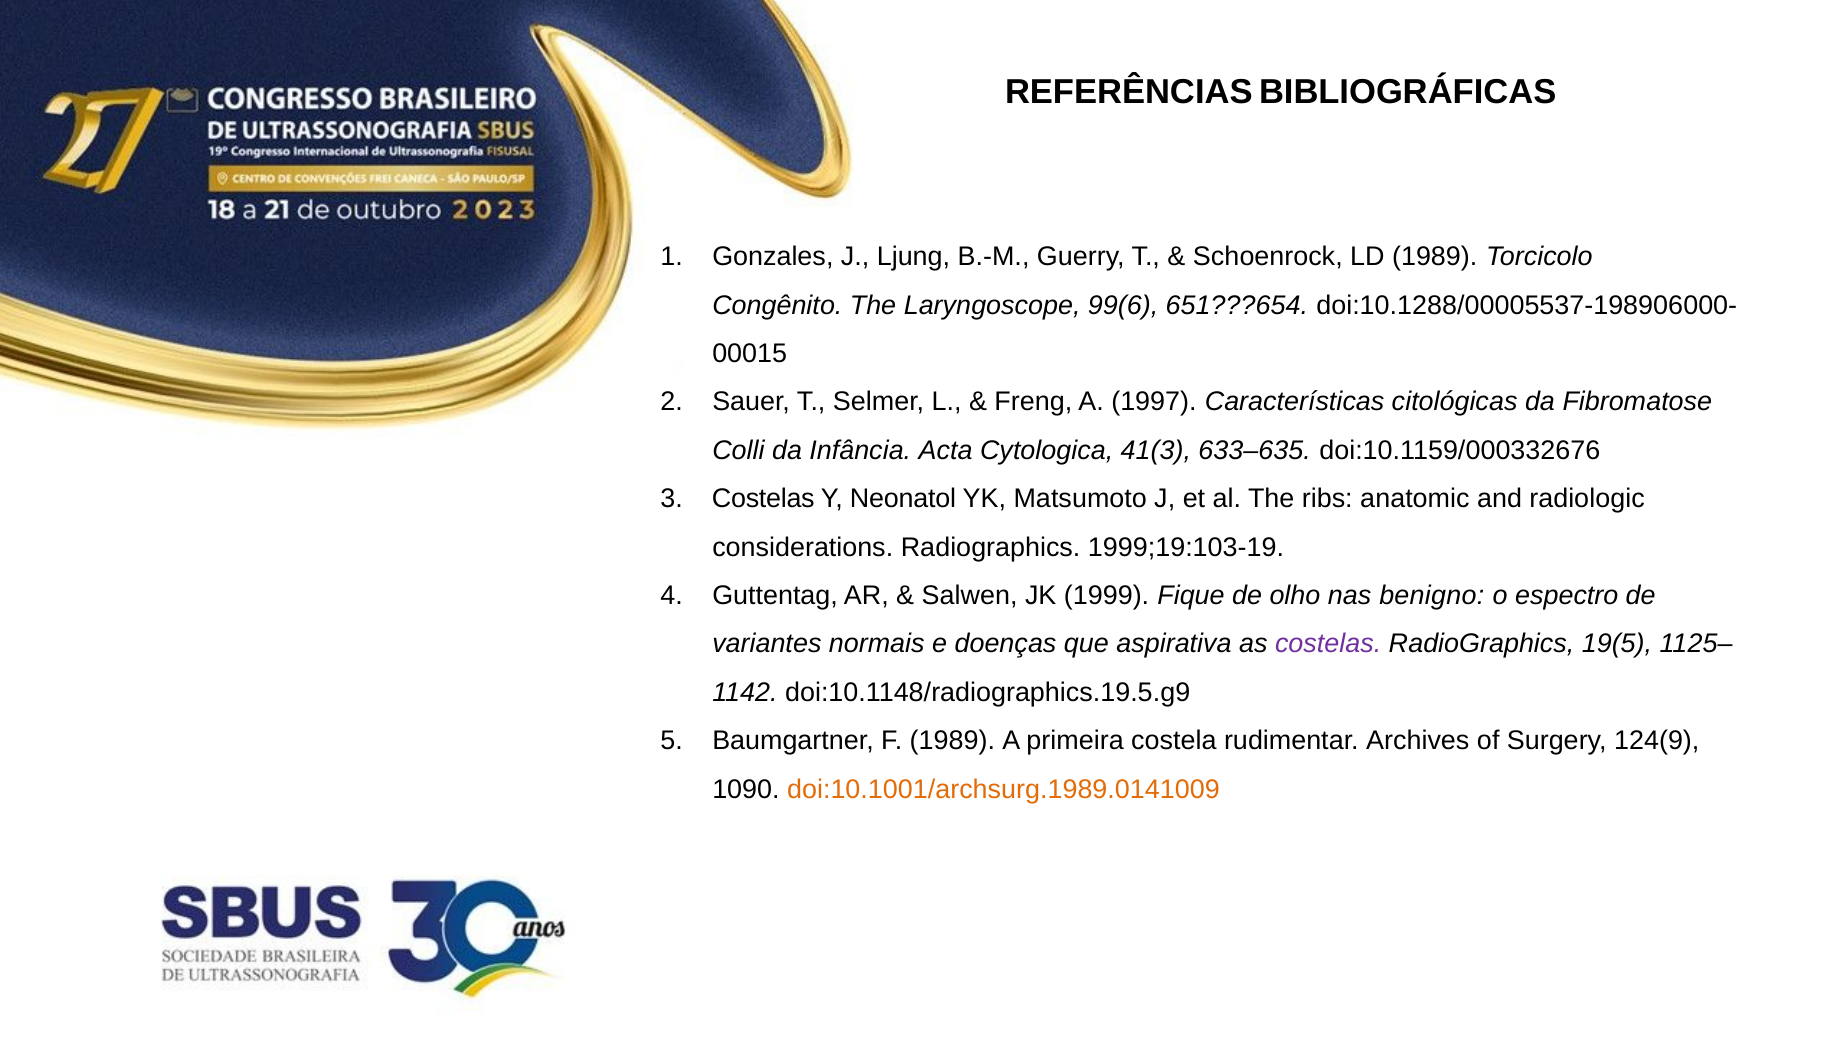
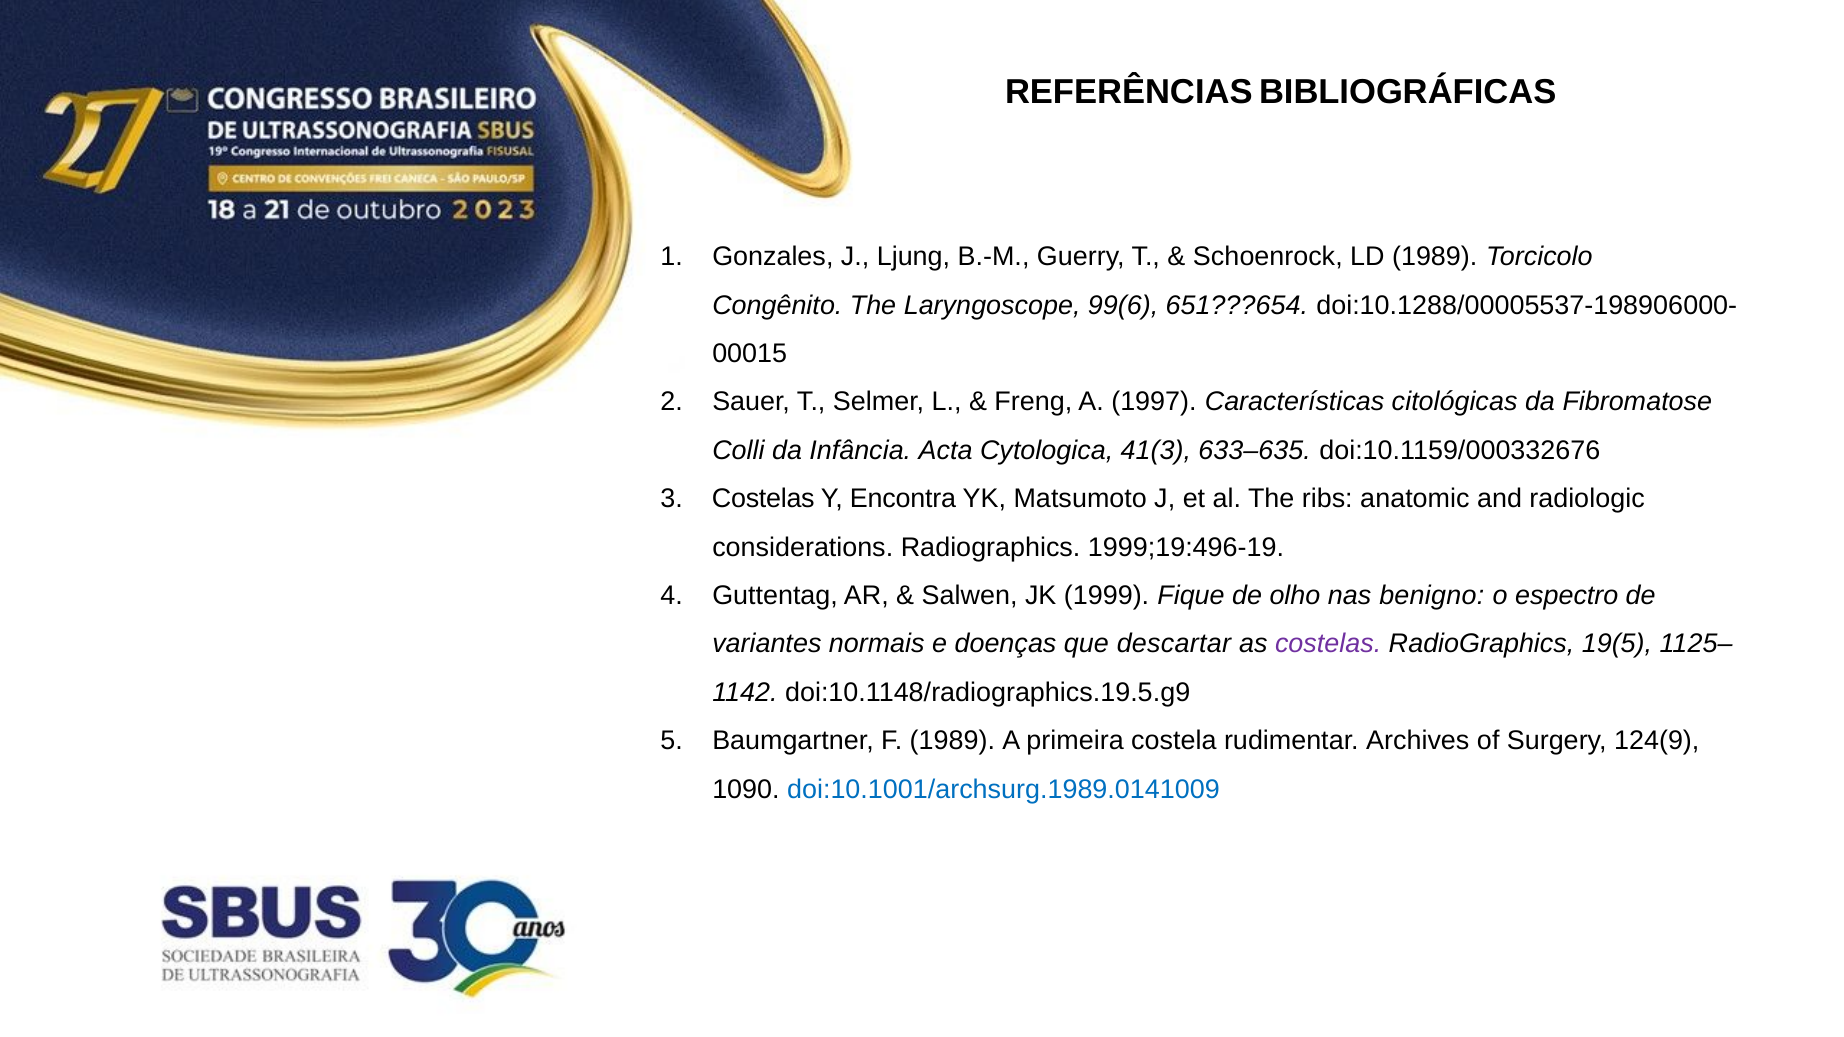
Neonatol: Neonatol -> Encontra
1999;19:103-19: 1999;19:103-19 -> 1999;19:496-19
aspirativa: aspirativa -> descartar
doi:10.1001/archsurg.1989.0141009 colour: orange -> blue
